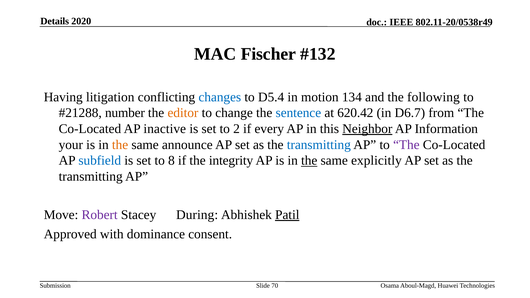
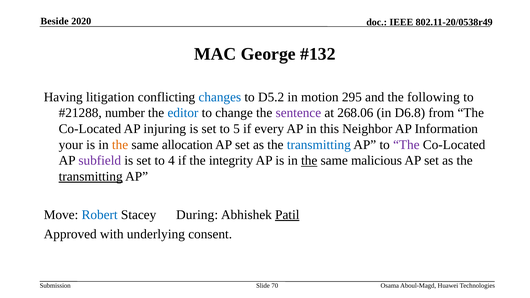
Details: Details -> Beside
Fischer: Fischer -> George
D5.4: D5.4 -> D5.2
134: 134 -> 295
editor colour: orange -> blue
sentence colour: blue -> purple
620.42: 620.42 -> 268.06
D6.7: D6.7 -> D6.8
inactive: inactive -> injuring
2: 2 -> 5
Neighbor underline: present -> none
announce: announce -> allocation
subfield colour: blue -> purple
8: 8 -> 4
explicitly: explicitly -> malicious
transmitting at (91, 177) underline: none -> present
Robert colour: purple -> blue
dominance: dominance -> underlying
